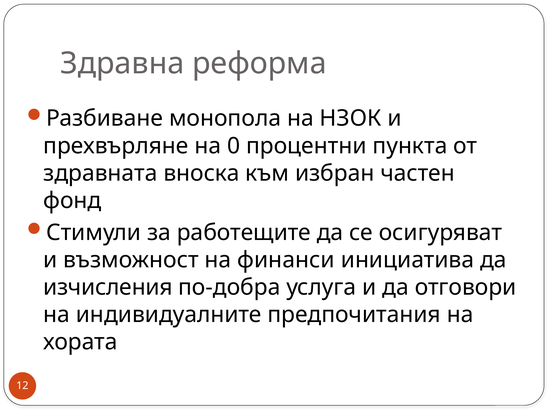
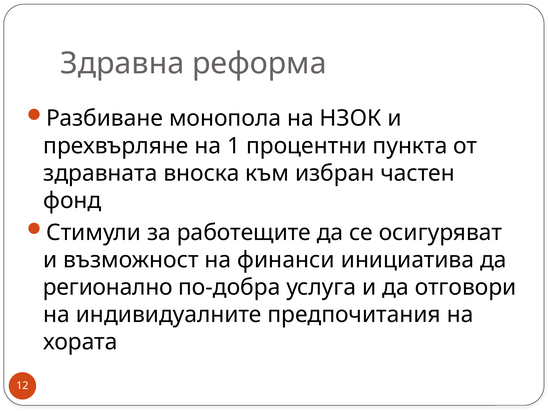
0: 0 -> 1
изчисления: изчисления -> регионално
